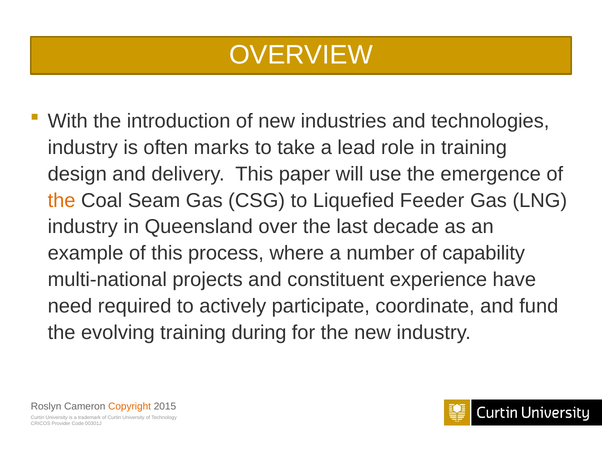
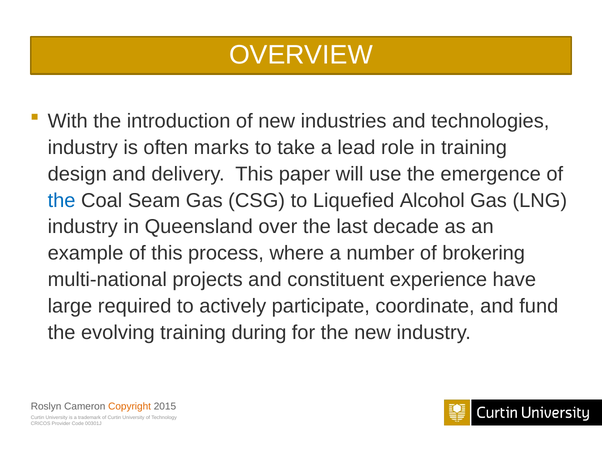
the at (62, 201) colour: orange -> blue
Feeder: Feeder -> Alcohol
capability: capability -> brokering
need: need -> large
